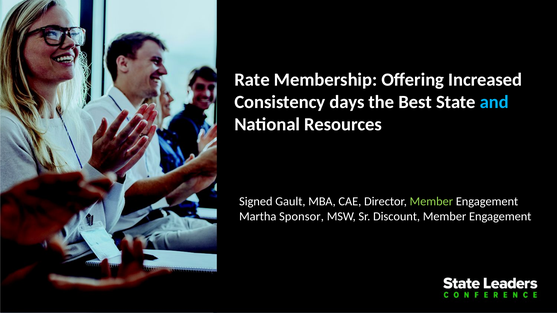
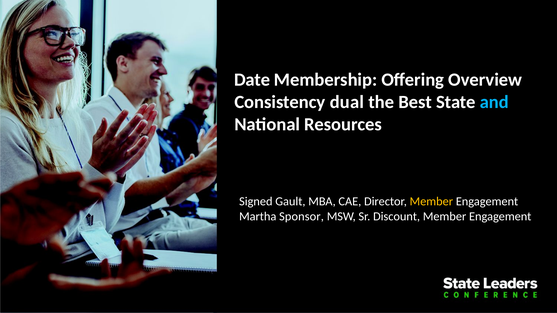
Rate: Rate -> Date
Increased: Increased -> Overview
days: days -> dual
Member at (431, 202) colour: light green -> yellow
